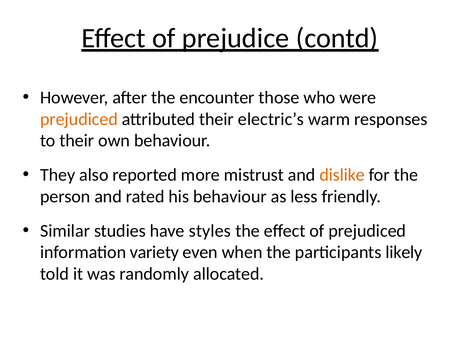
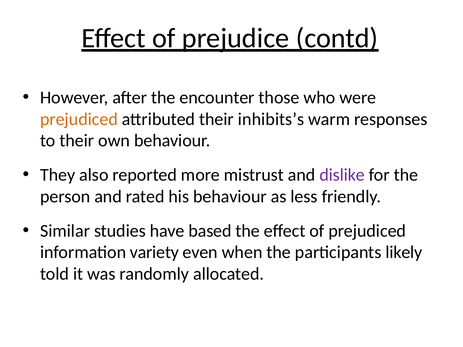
electric’s: electric’s -> inhibits’s
dislike colour: orange -> purple
styles: styles -> based
